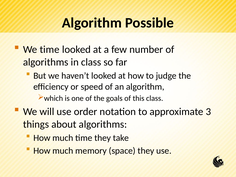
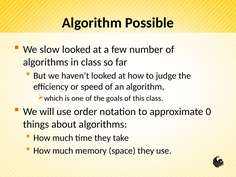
We time: time -> slow
3: 3 -> 0
